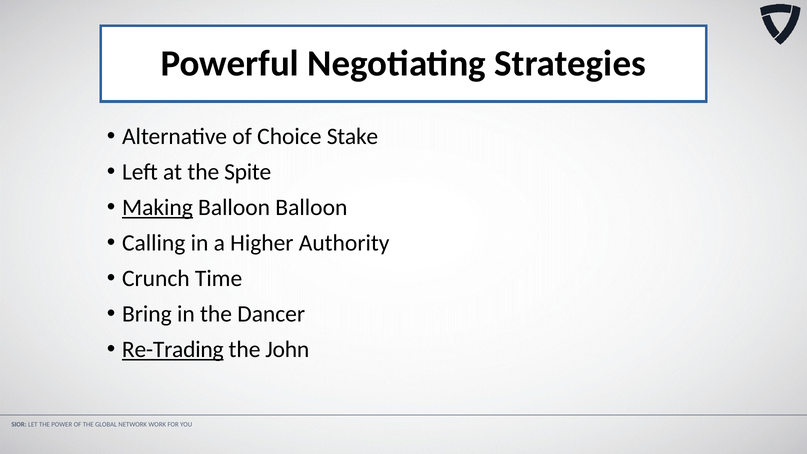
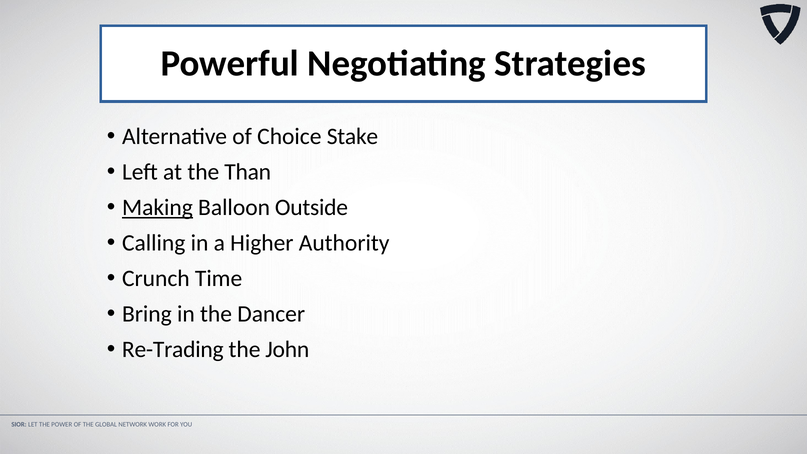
Spite: Spite -> Than
Balloon Balloon: Balloon -> Outside
Re-Trading underline: present -> none
